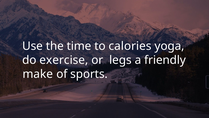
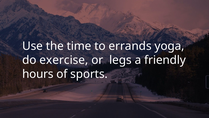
calories: calories -> errands
make: make -> hours
